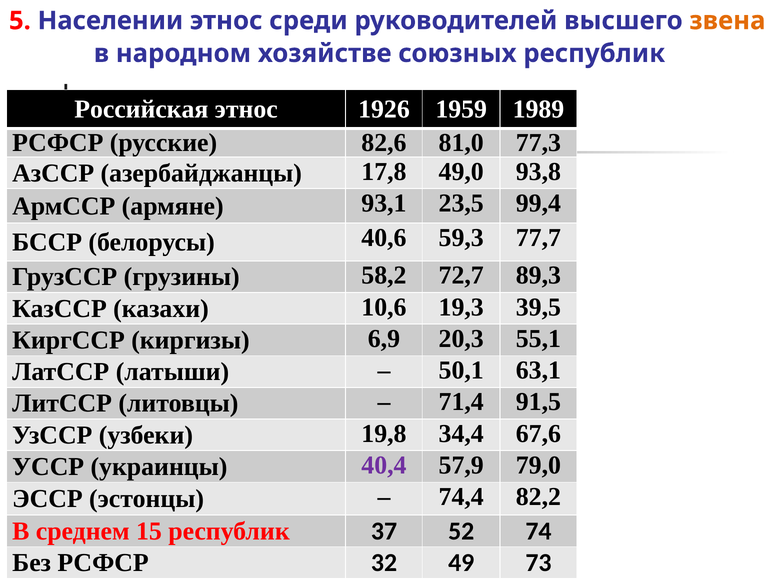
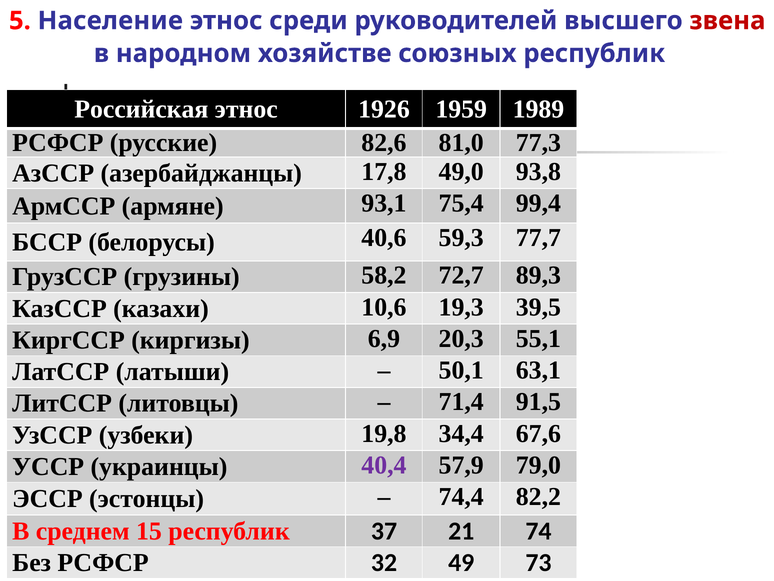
Населении: Населении -> Население
звена colour: orange -> red
23,5: 23,5 -> 75,4
52: 52 -> 21
